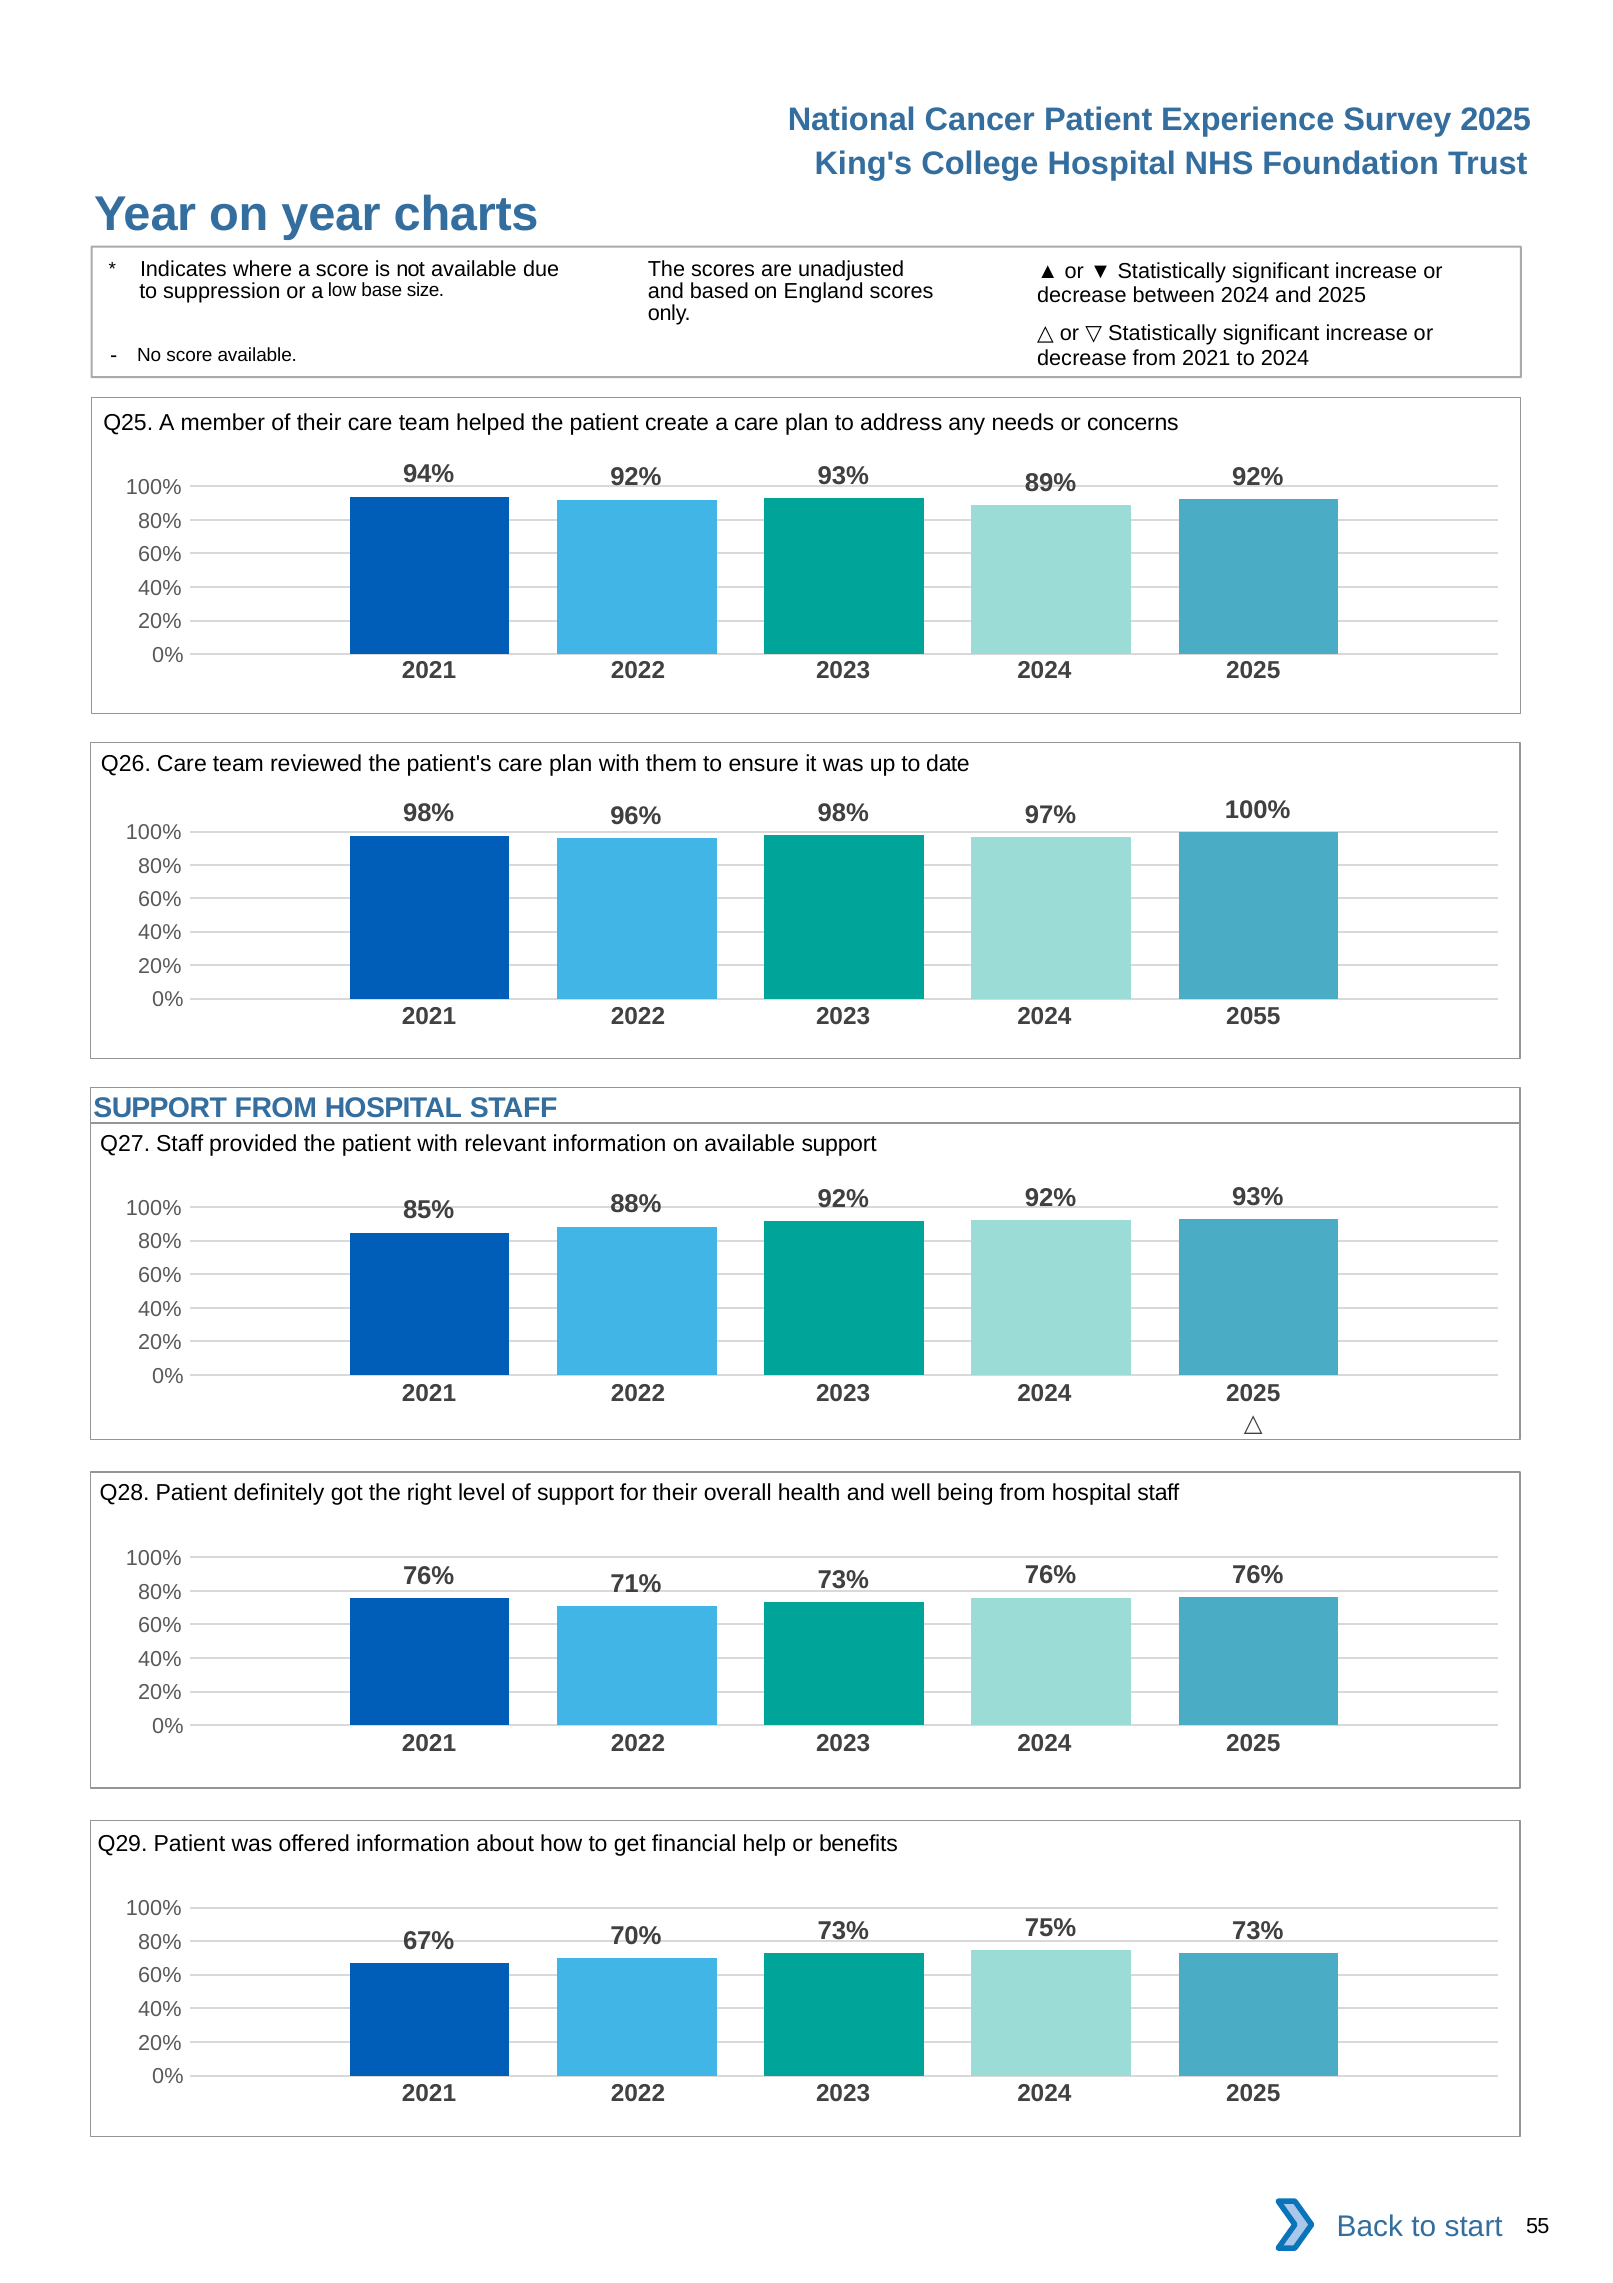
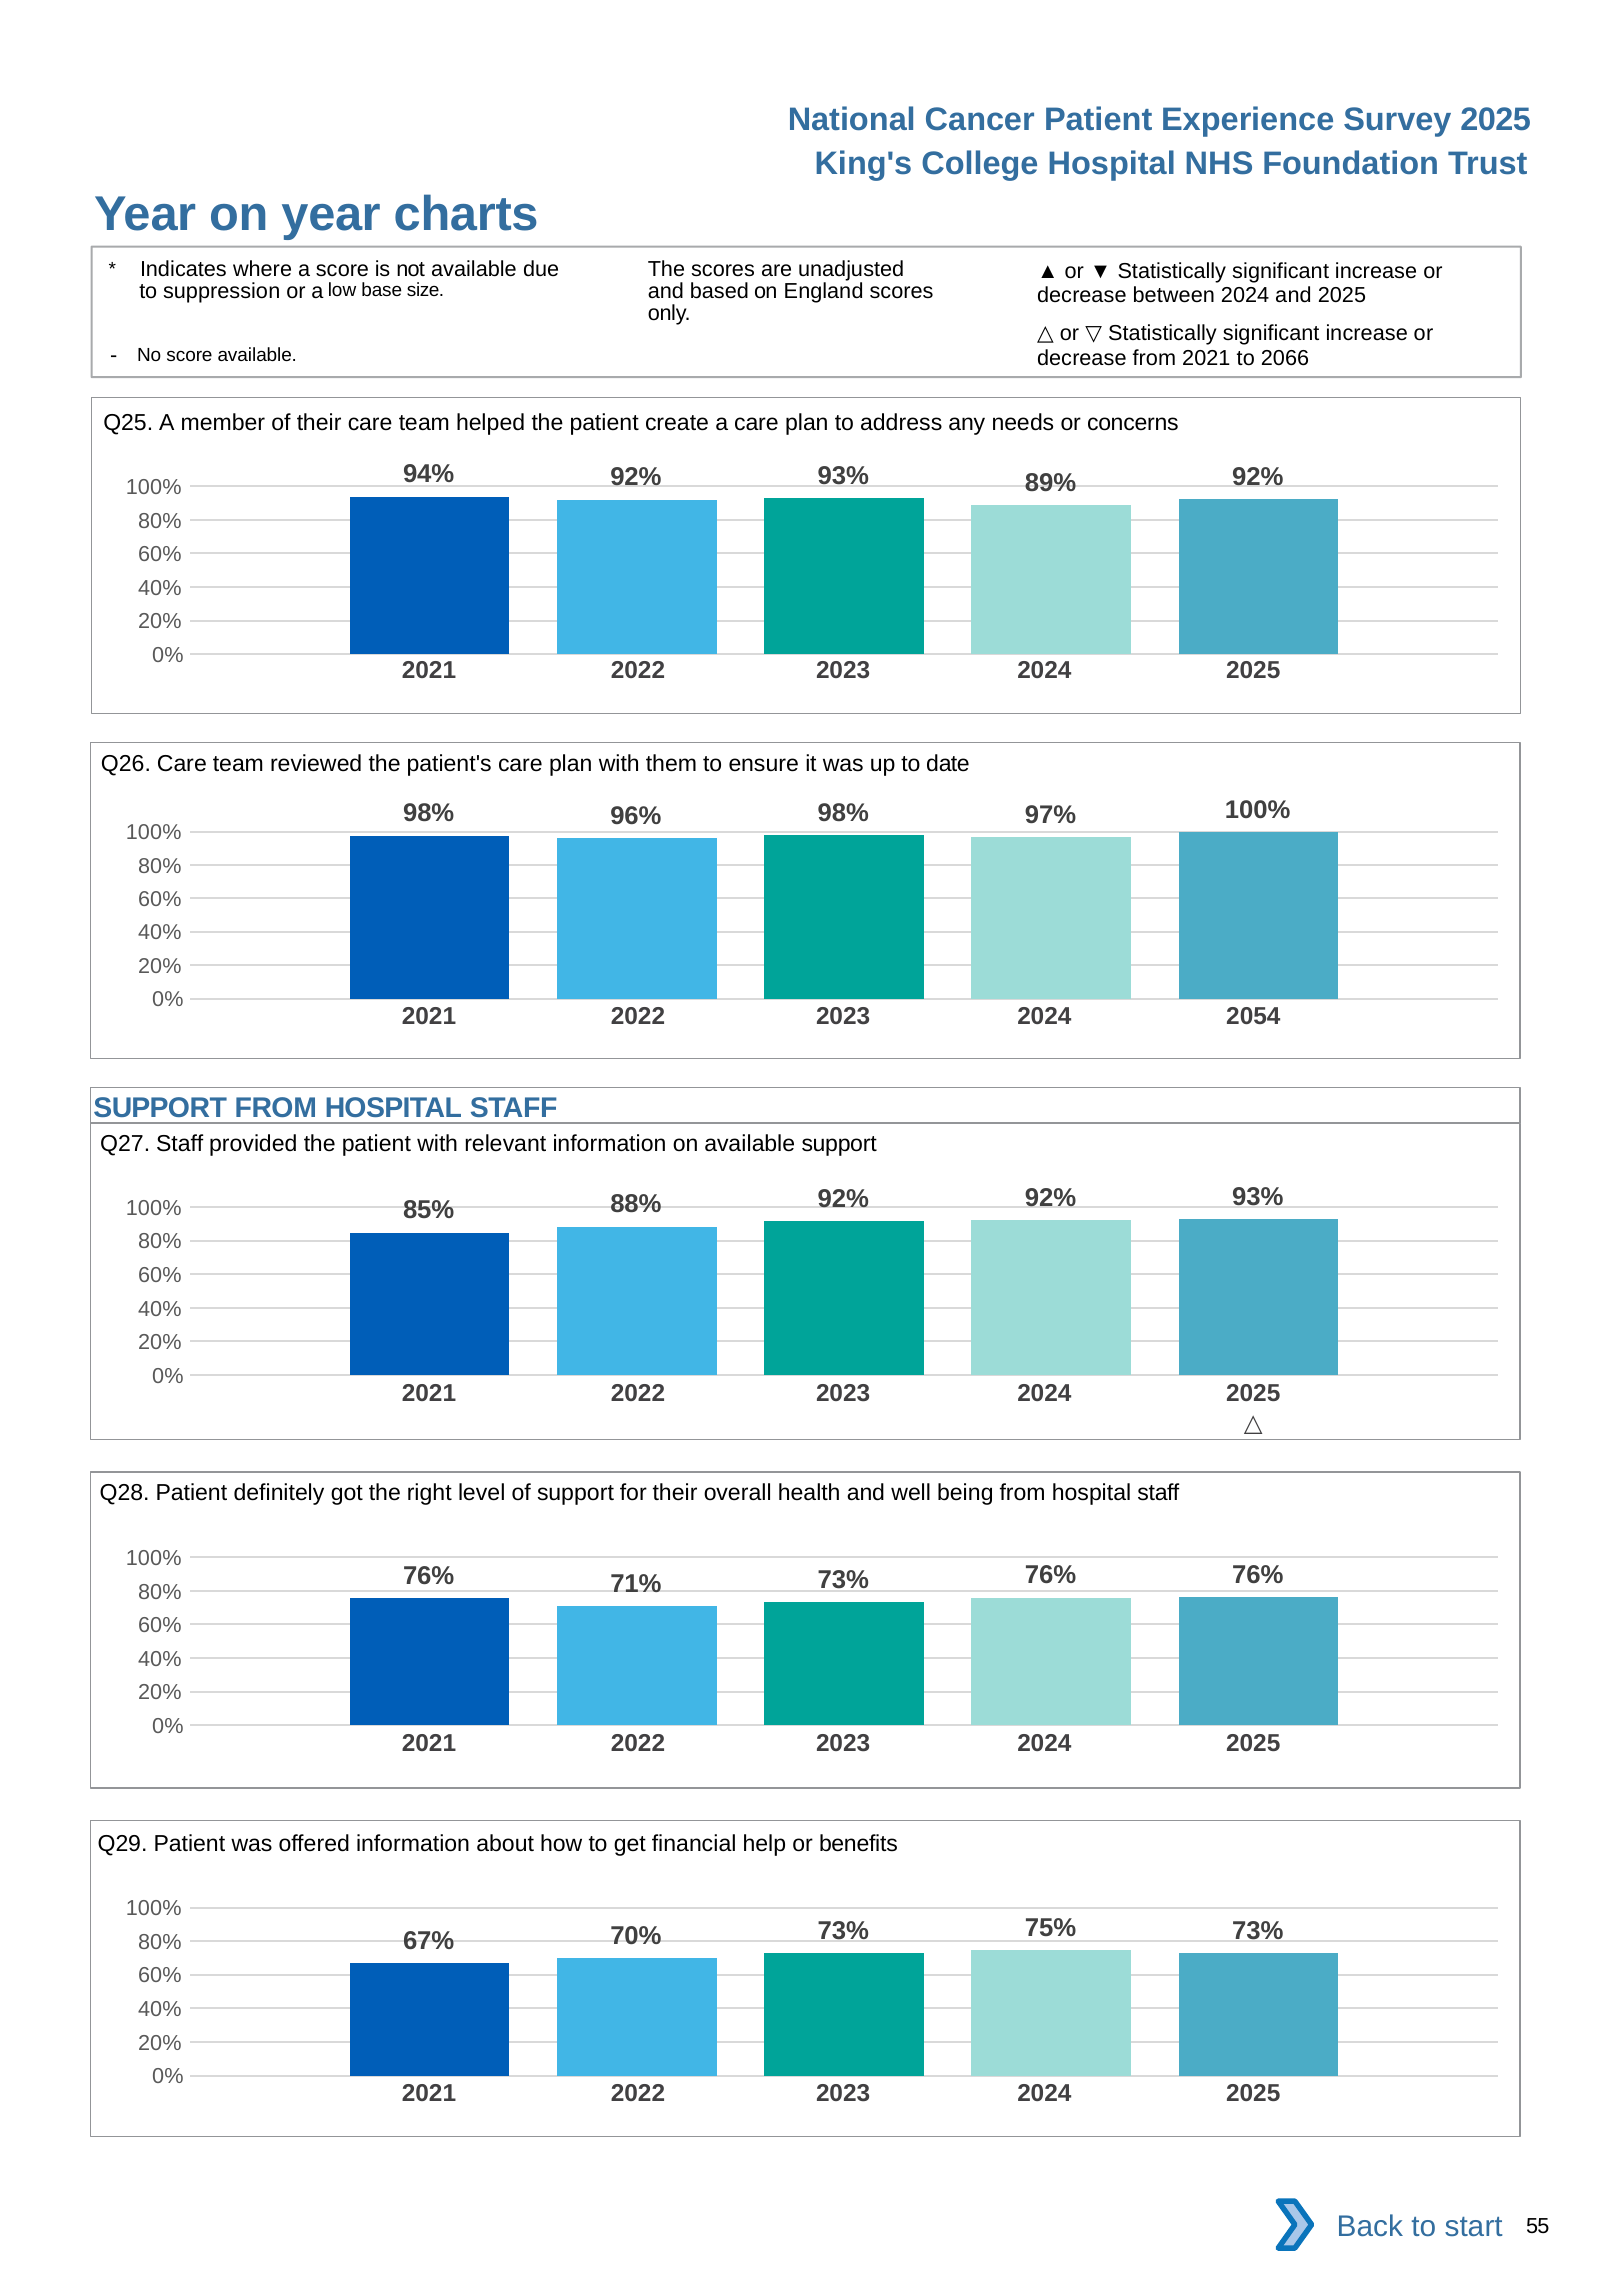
to 2024: 2024 -> 2066
2055: 2055 -> 2054
